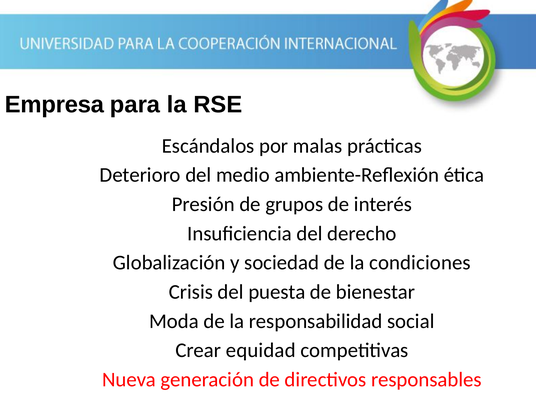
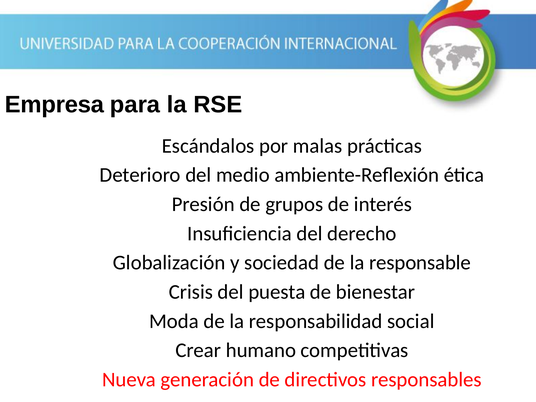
condiciones: condiciones -> responsable
equidad: equidad -> humano
